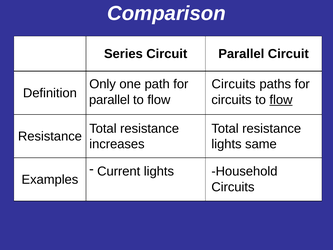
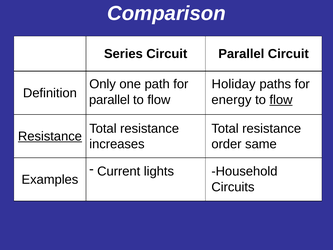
Circuits at (234, 84): Circuits -> Holiday
circuits at (231, 100): circuits -> energy
Resistance at (50, 136) underline: none -> present
lights at (226, 144): lights -> order
